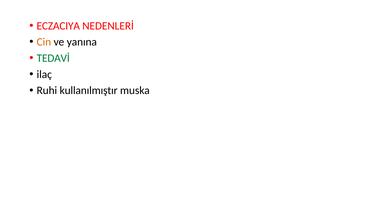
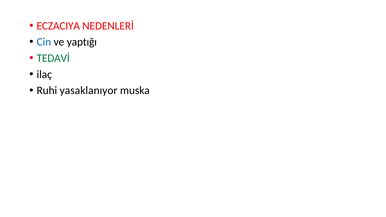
Cin colour: orange -> blue
yanına: yanına -> yaptığı
kullanılmıştır: kullanılmıştır -> yasaklanıyor
